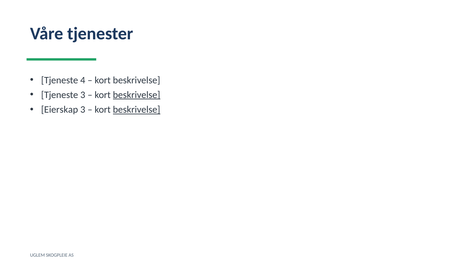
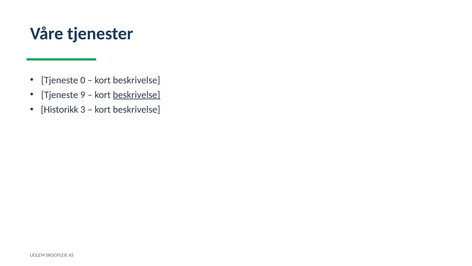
4: 4 -> 0
Tjeneste 3: 3 -> 9
Eierskap: Eierskap -> Historikk
beskrivelse at (137, 109) underline: present -> none
